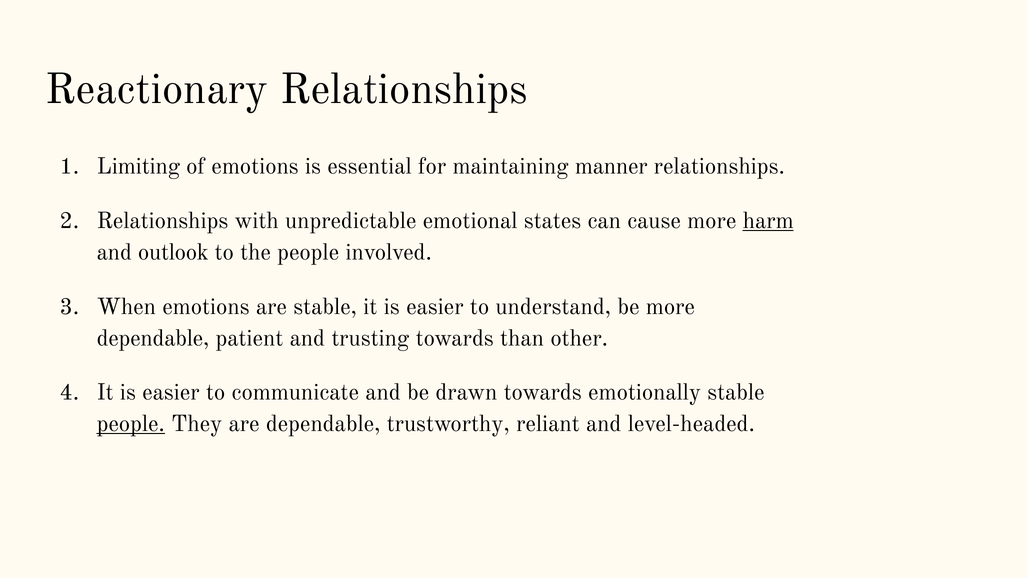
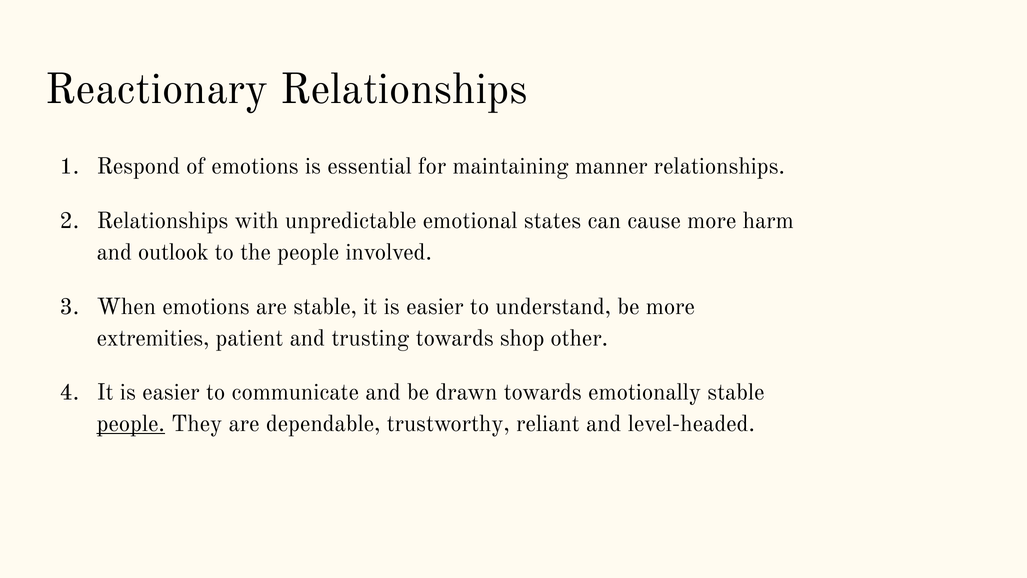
Limiting: Limiting -> Respond
harm underline: present -> none
dependable at (153, 338): dependable -> extremities
than: than -> shop
